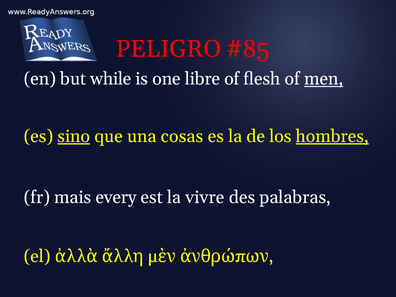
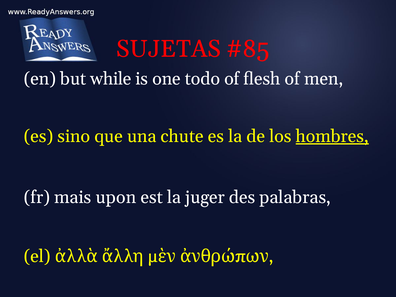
PELIGRO: PELIGRO -> SUJETAS
libre: libre -> todo
men underline: present -> none
sino underline: present -> none
cosas: cosas -> chute
every: every -> upon
vivre: vivre -> juger
